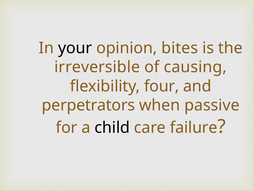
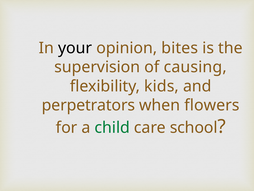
irreversible: irreversible -> supervision
four: four -> kids
passive: passive -> flowers
child colour: black -> green
failure: failure -> school
